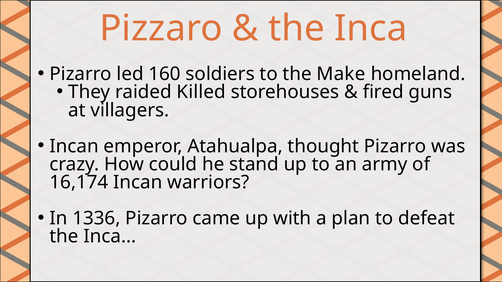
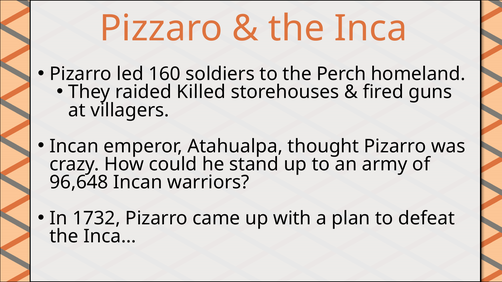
Make: Make -> Perch
16,174: 16,174 -> 96,648
1336: 1336 -> 1732
